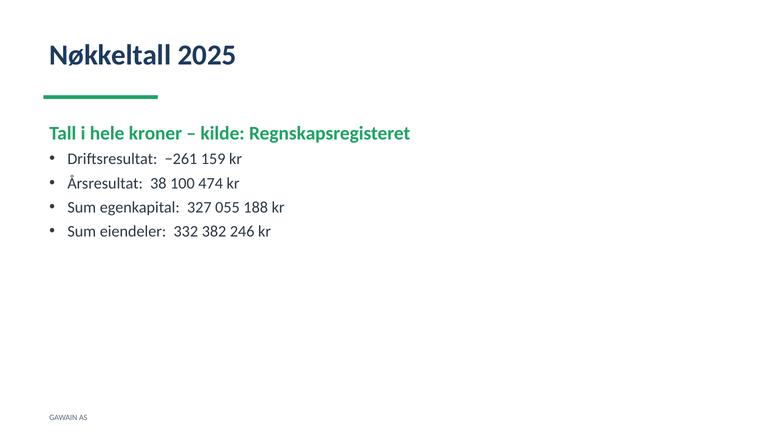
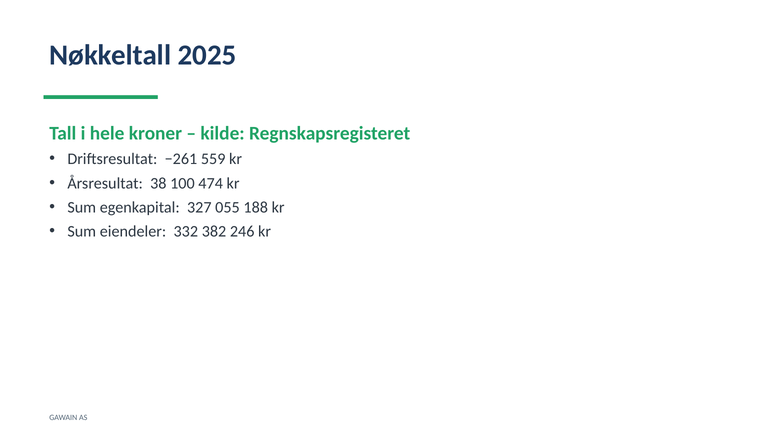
159: 159 -> 559
